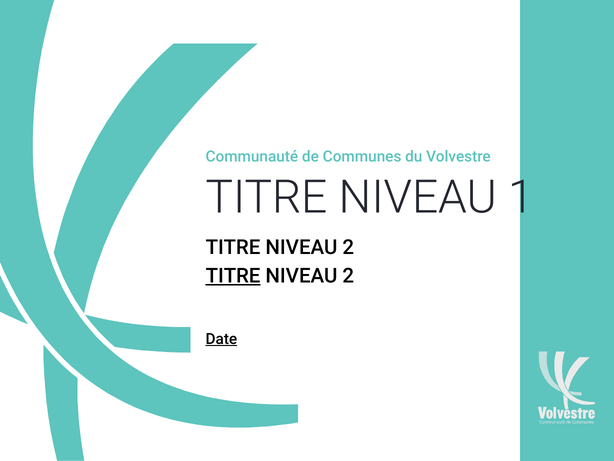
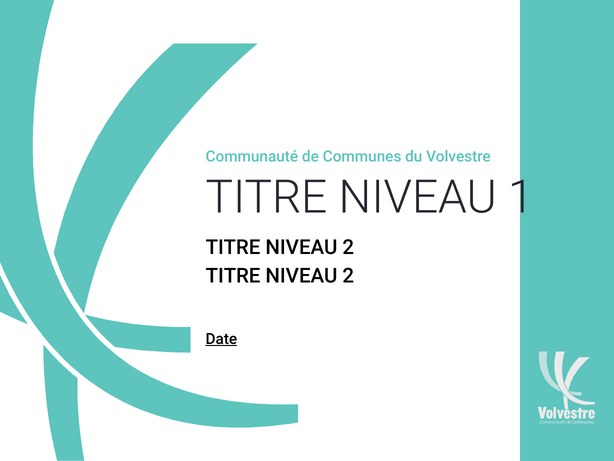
TITRE at (233, 276) underline: present -> none
